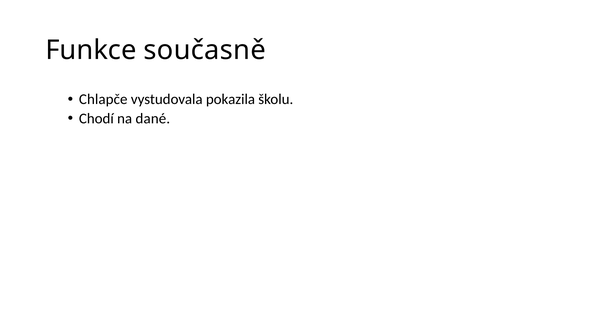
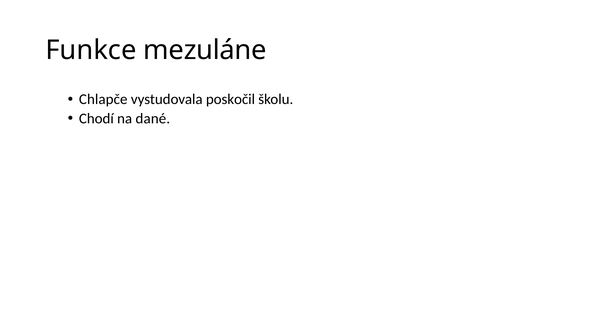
současně: současně -> mezuláne
pokazila: pokazila -> poskočil
